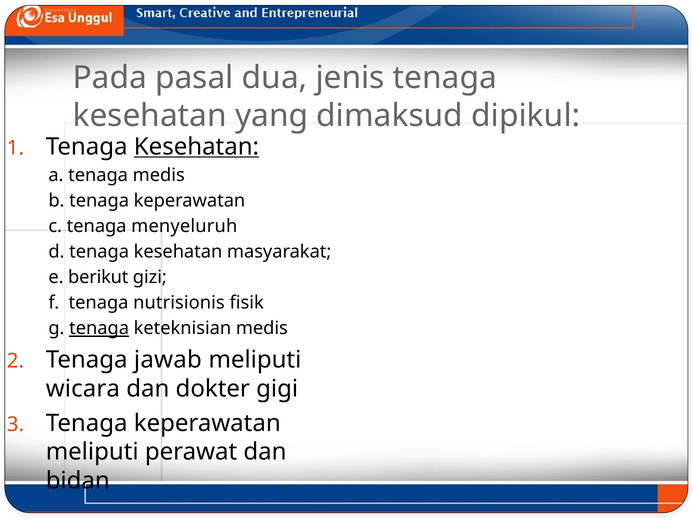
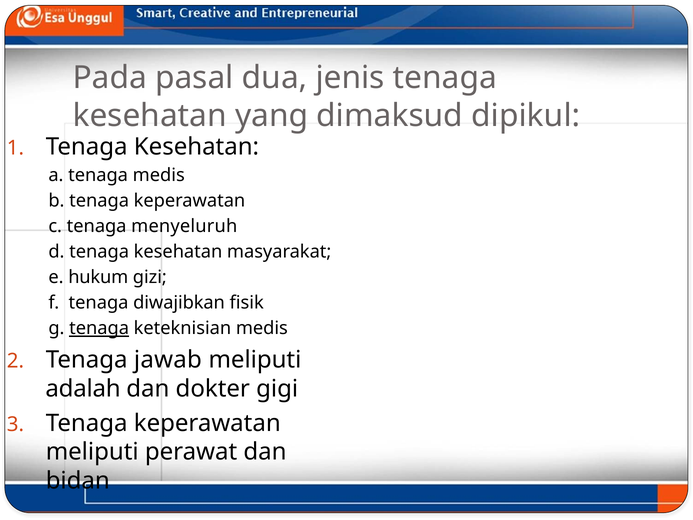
Kesehatan at (196, 147) underline: present -> none
berikut: berikut -> hukum
nutrisionis: nutrisionis -> diwajibkan
wicara: wicara -> adalah
